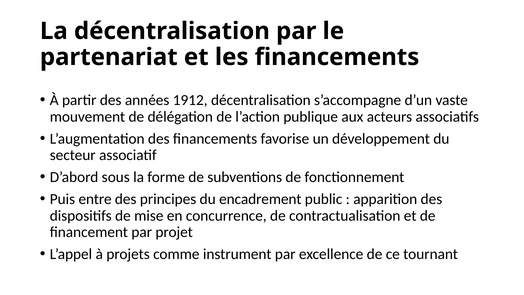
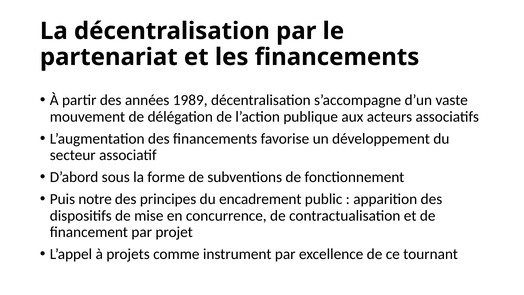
1912: 1912 -> 1989
entre: entre -> notre
